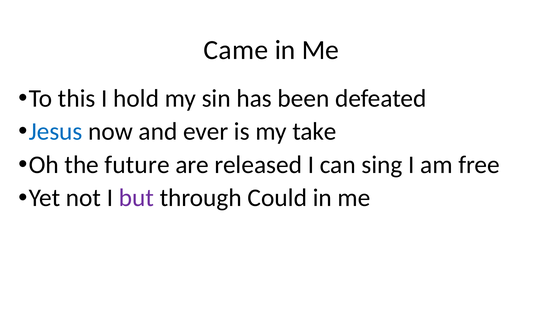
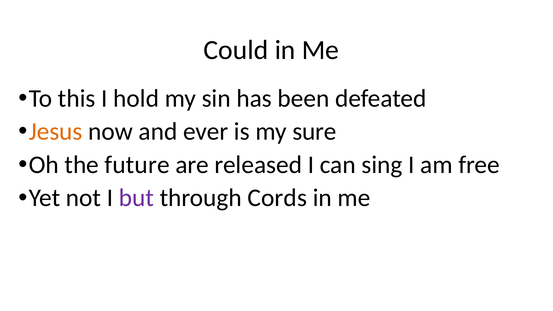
Came: Came -> Could
Jesus colour: blue -> orange
take: take -> sure
Could: Could -> Cords
